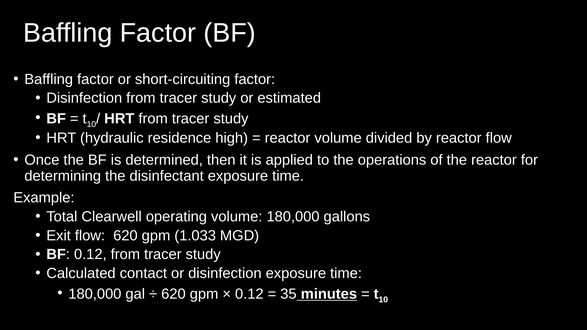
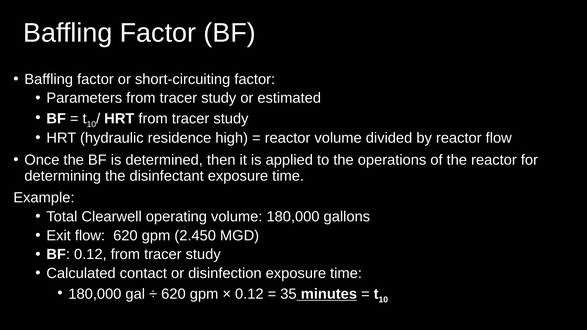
Disinfection at (84, 98): Disinfection -> Parameters
1.033: 1.033 -> 2.450
